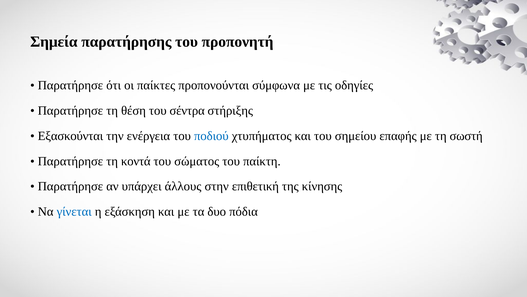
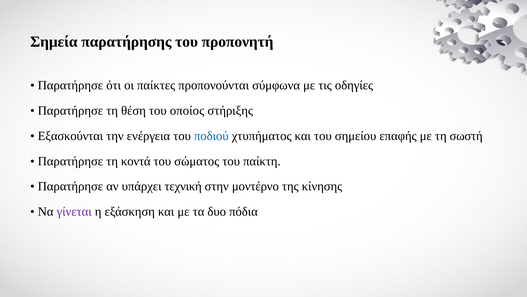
σέντρα: σέντρα -> οποίος
άλλους: άλλους -> τεχνική
επιθετική: επιθετική -> μοντέρνο
γίνεται colour: blue -> purple
